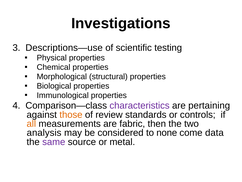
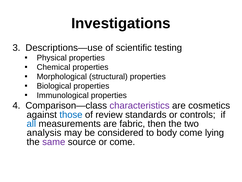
pertaining: pertaining -> cosmetics
those colour: orange -> blue
all colour: orange -> blue
none: none -> body
data: data -> lying
or metal: metal -> come
